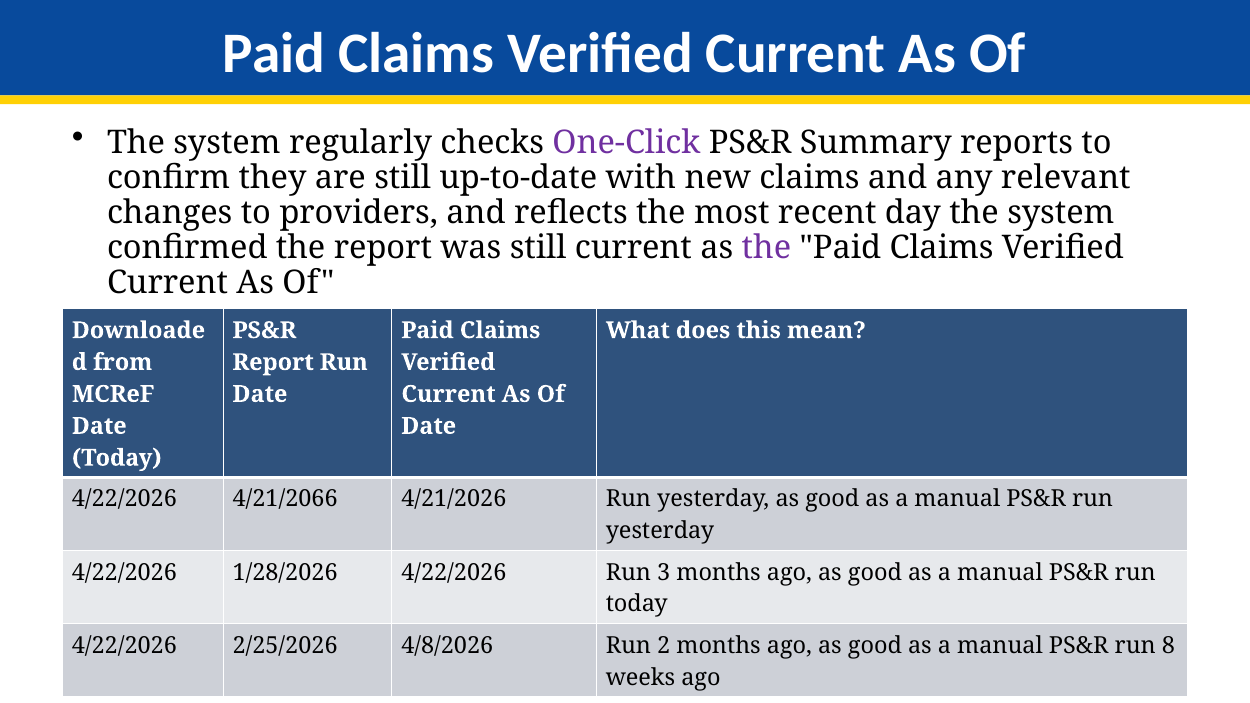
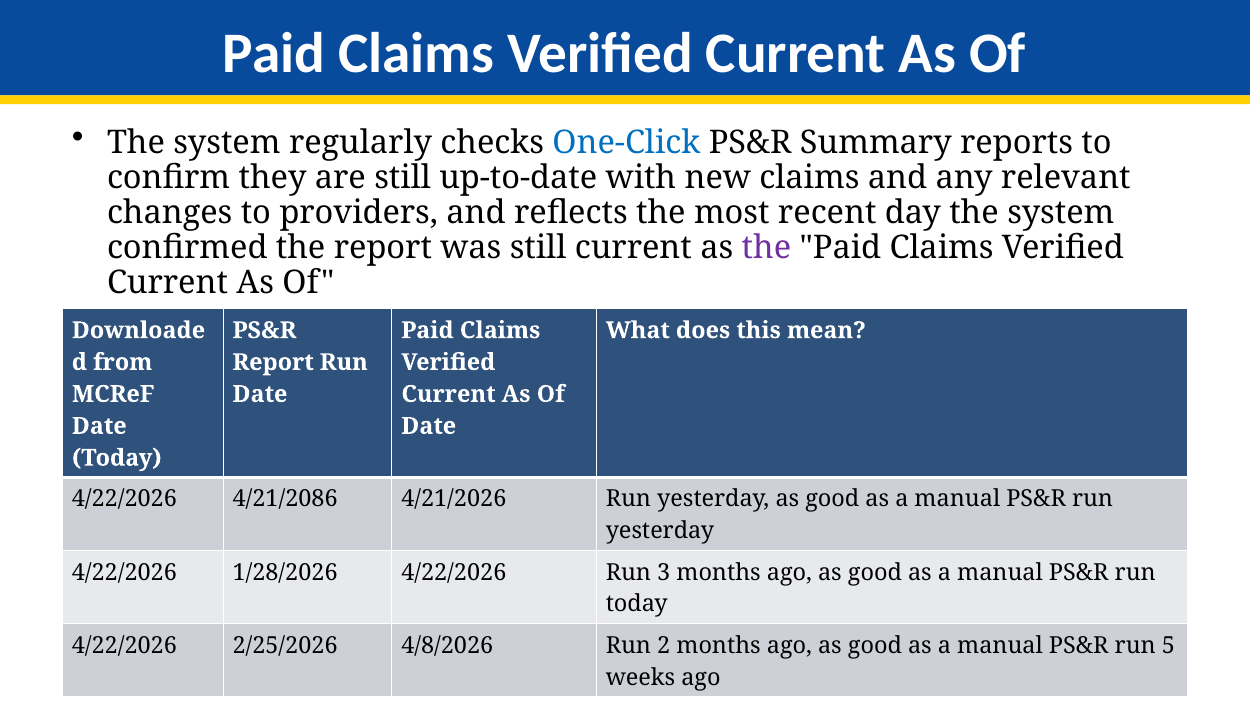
One-Click colour: purple -> blue
4/21/2066: 4/21/2066 -> 4/21/2086
8: 8 -> 5
